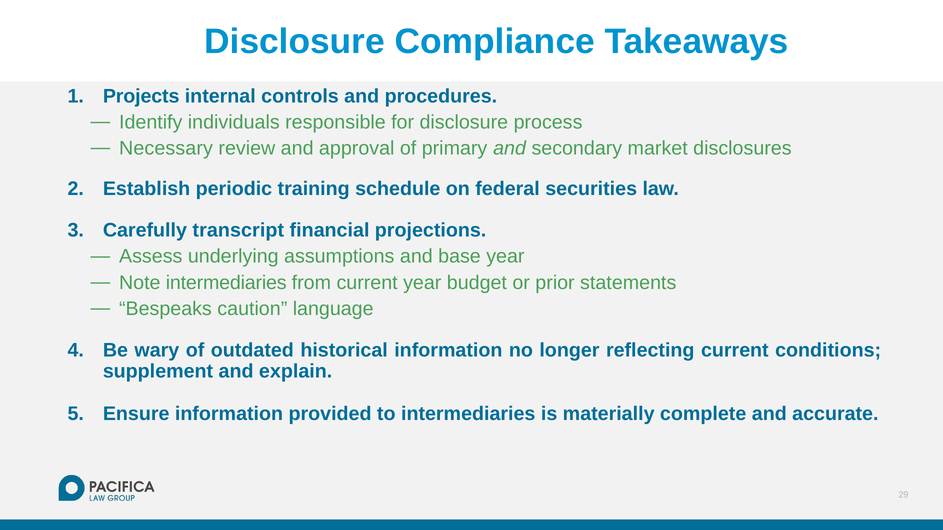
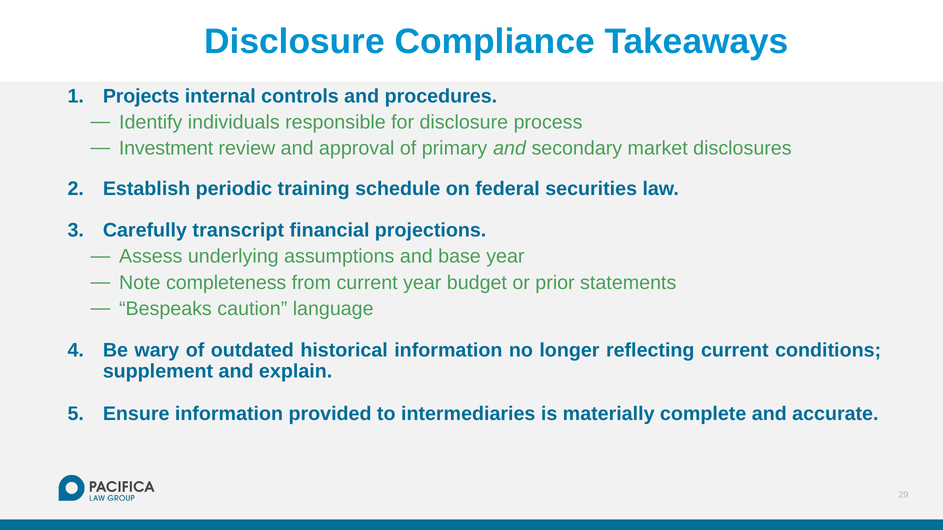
Necessary: Necessary -> Investment
Note intermediaries: intermediaries -> completeness
